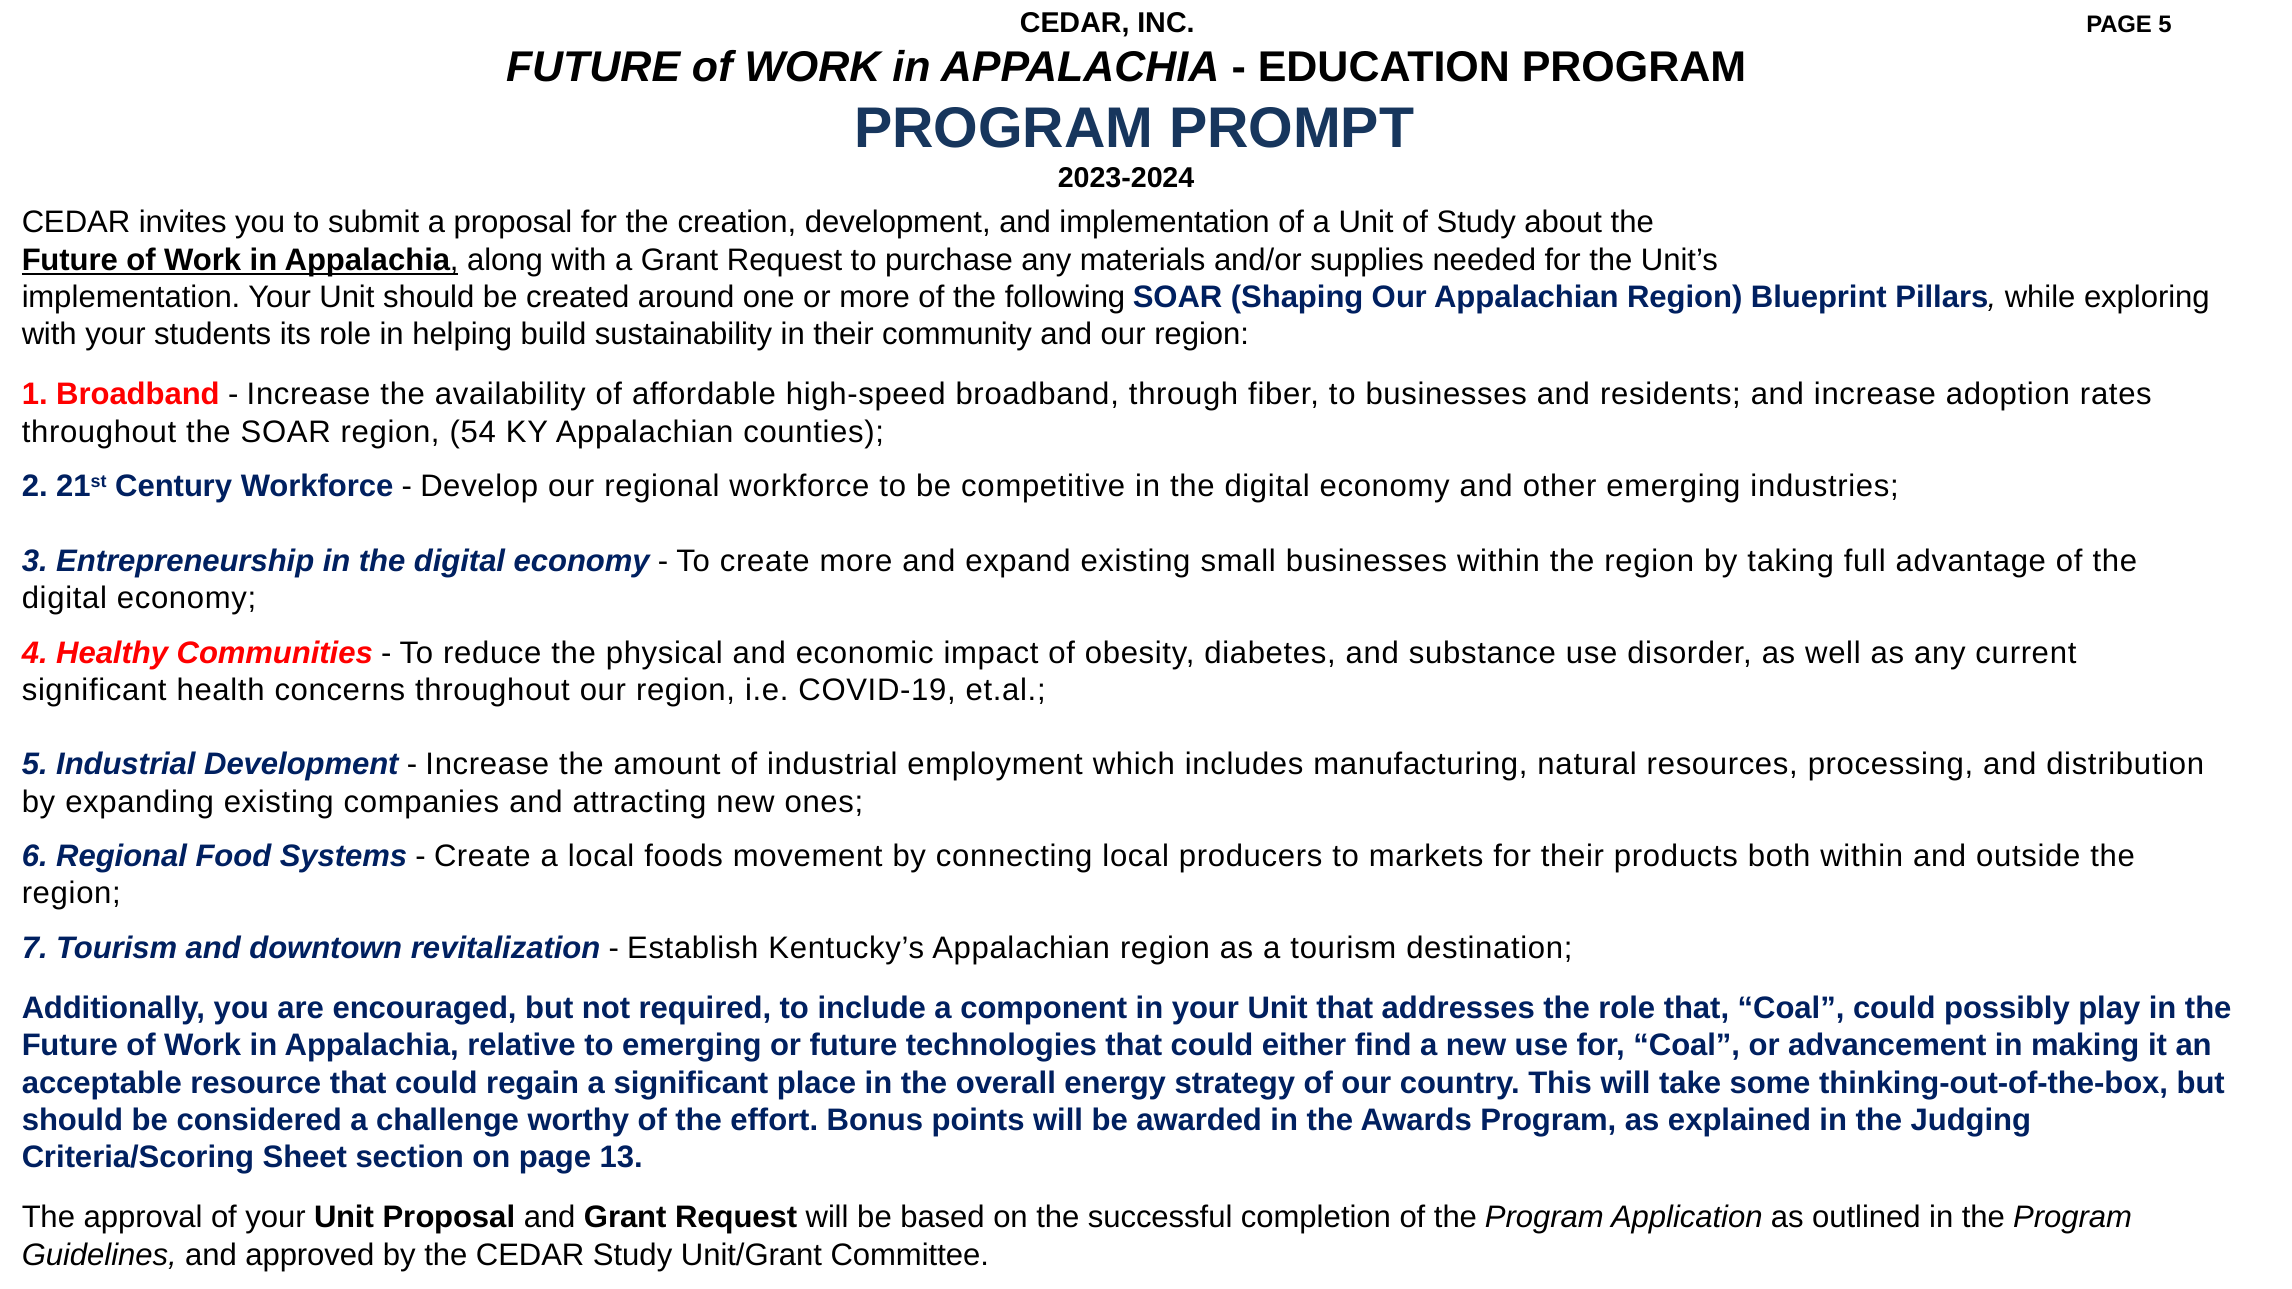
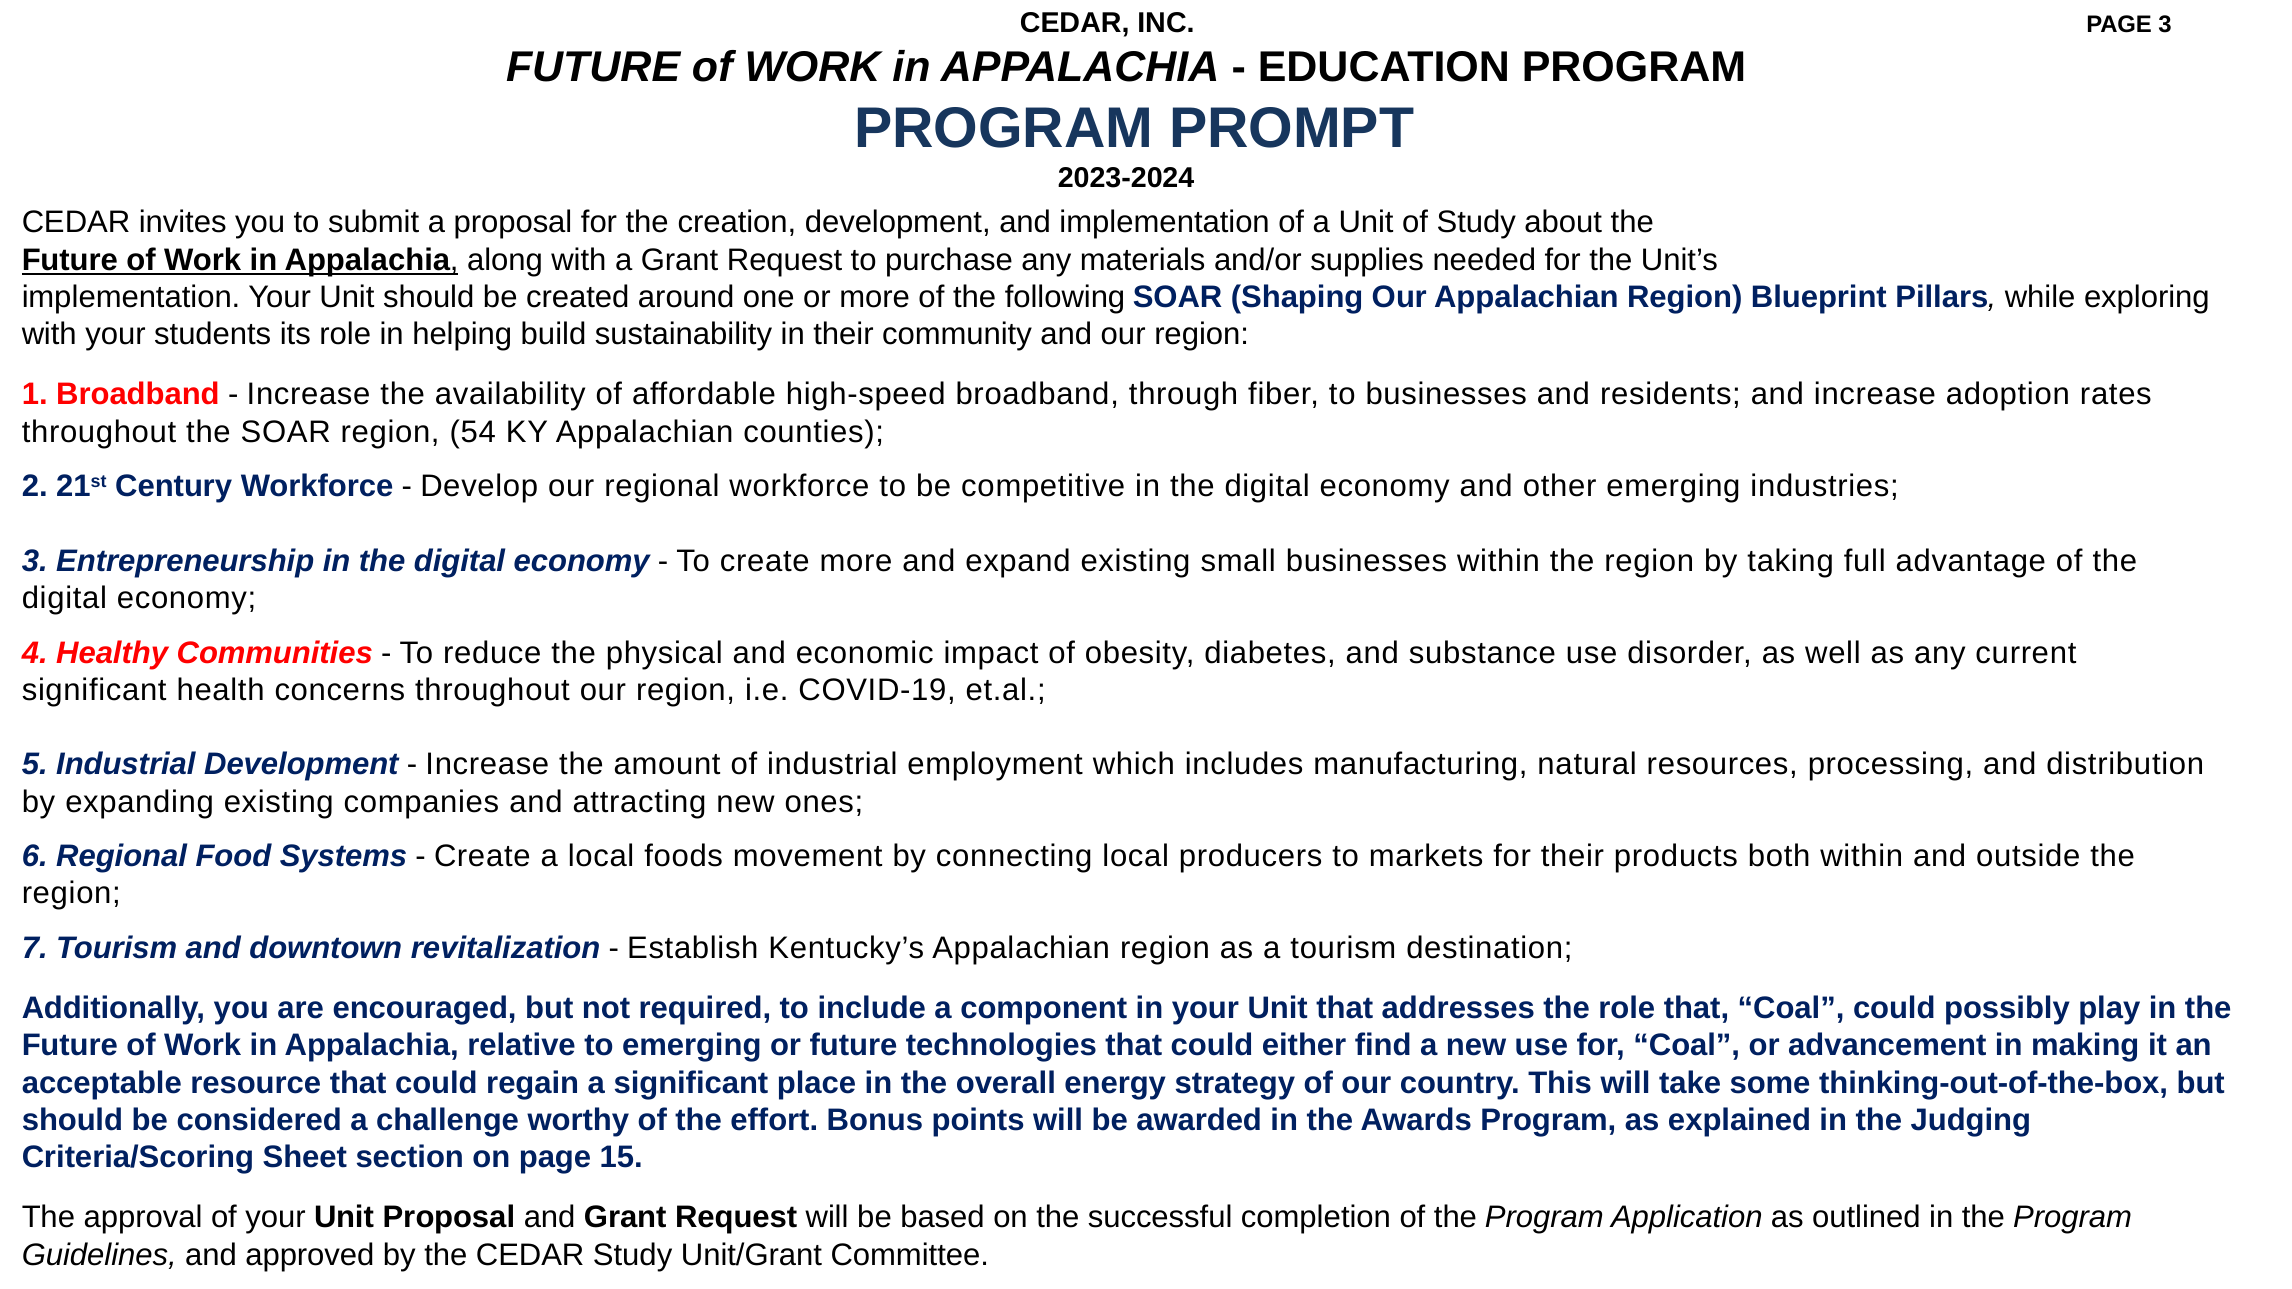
PAGE 5: 5 -> 3
13: 13 -> 15
